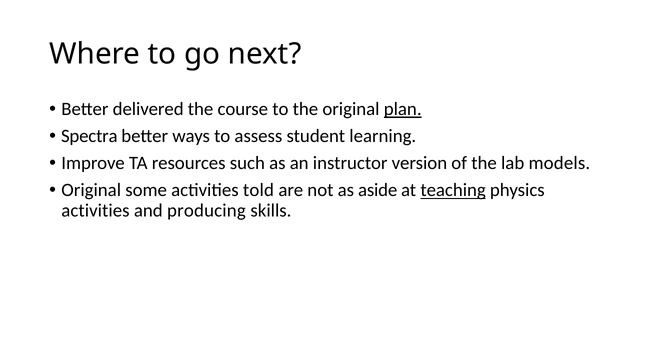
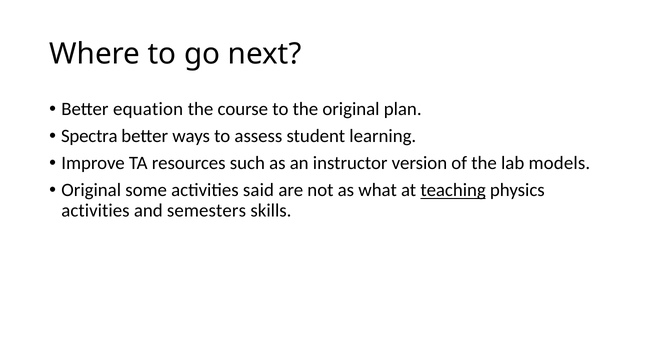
delivered: delivered -> equation
plan underline: present -> none
told: told -> said
aside: aside -> what
producing: producing -> semesters
